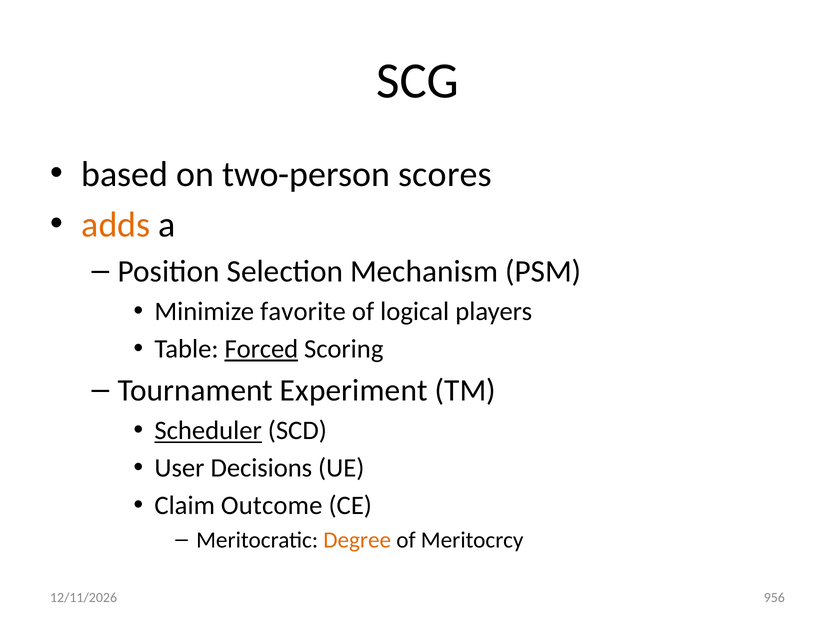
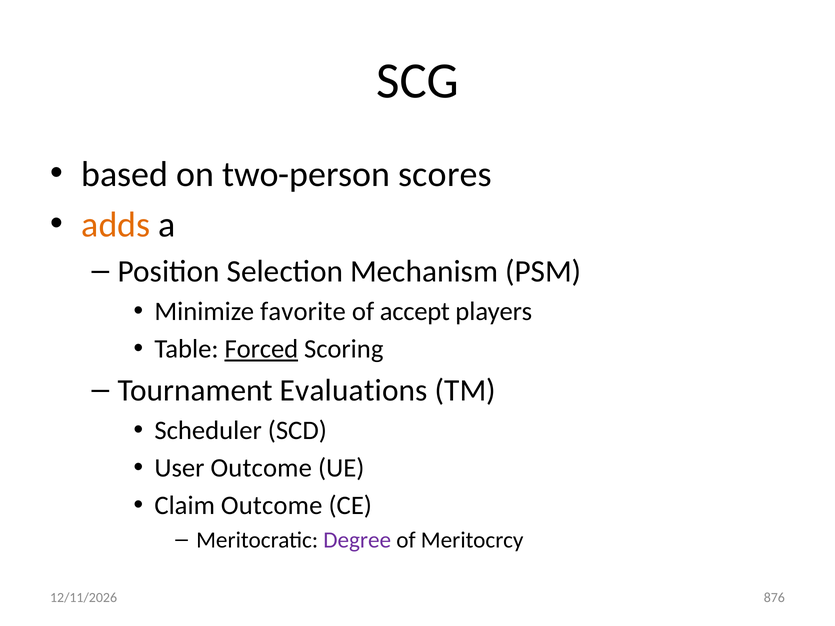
logical: logical -> accept
Experiment: Experiment -> Evaluations
Scheduler underline: present -> none
User Decisions: Decisions -> Outcome
Degree colour: orange -> purple
956: 956 -> 876
